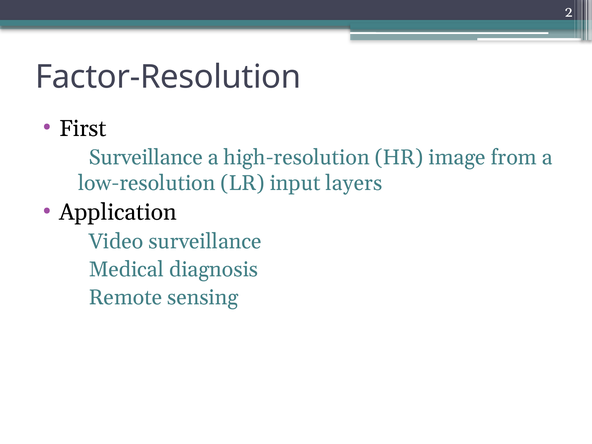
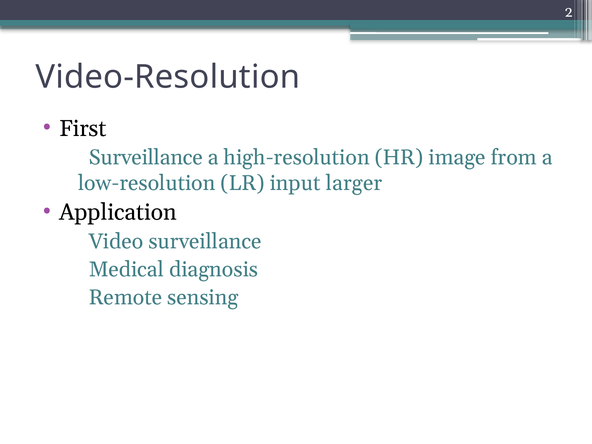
Factor-Resolution: Factor-Resolution -> Video-Resolution
layers: layers -> larger
